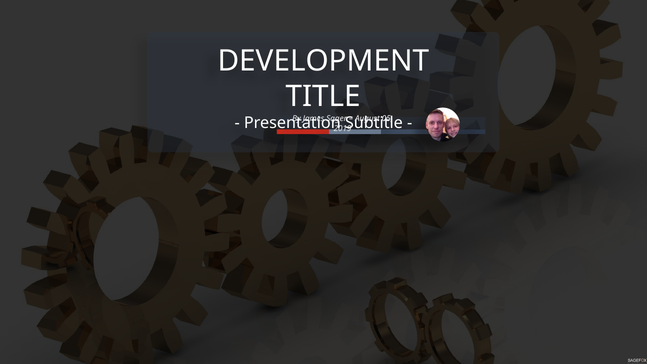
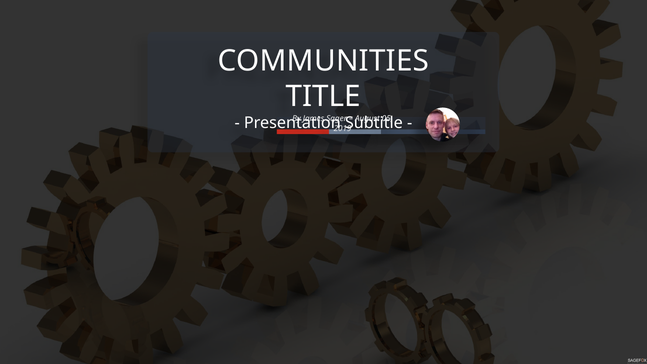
DEVELOPMENT: DEVELOPMENT -> COMMUNITIES
